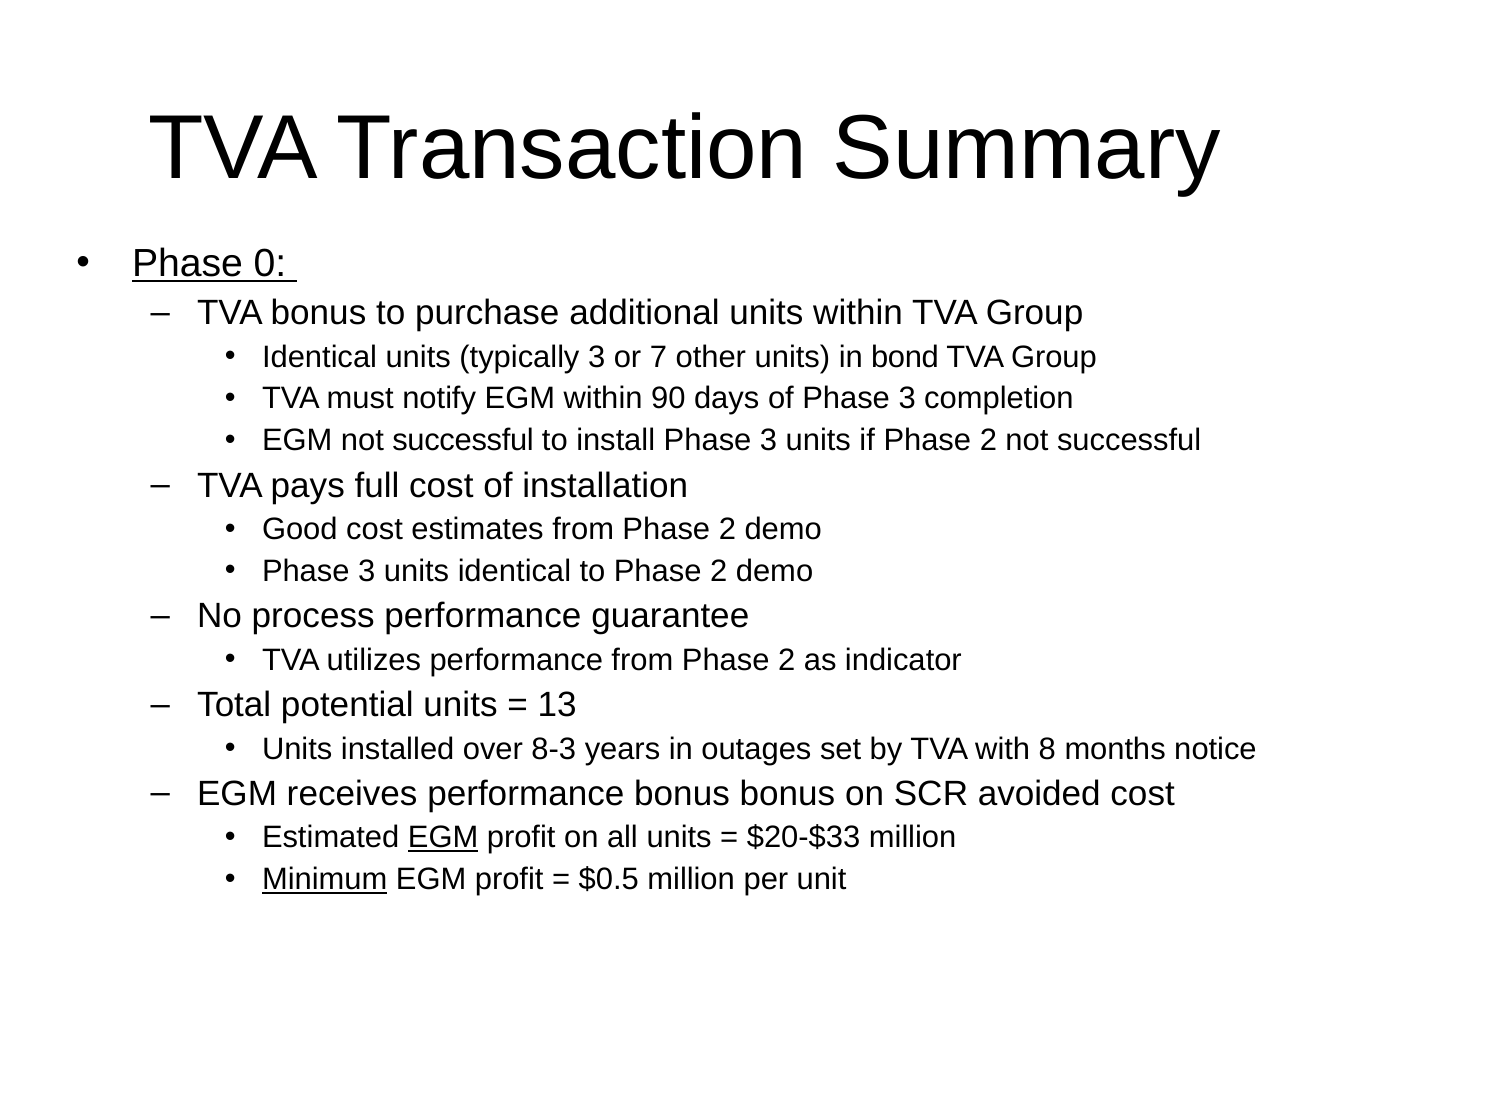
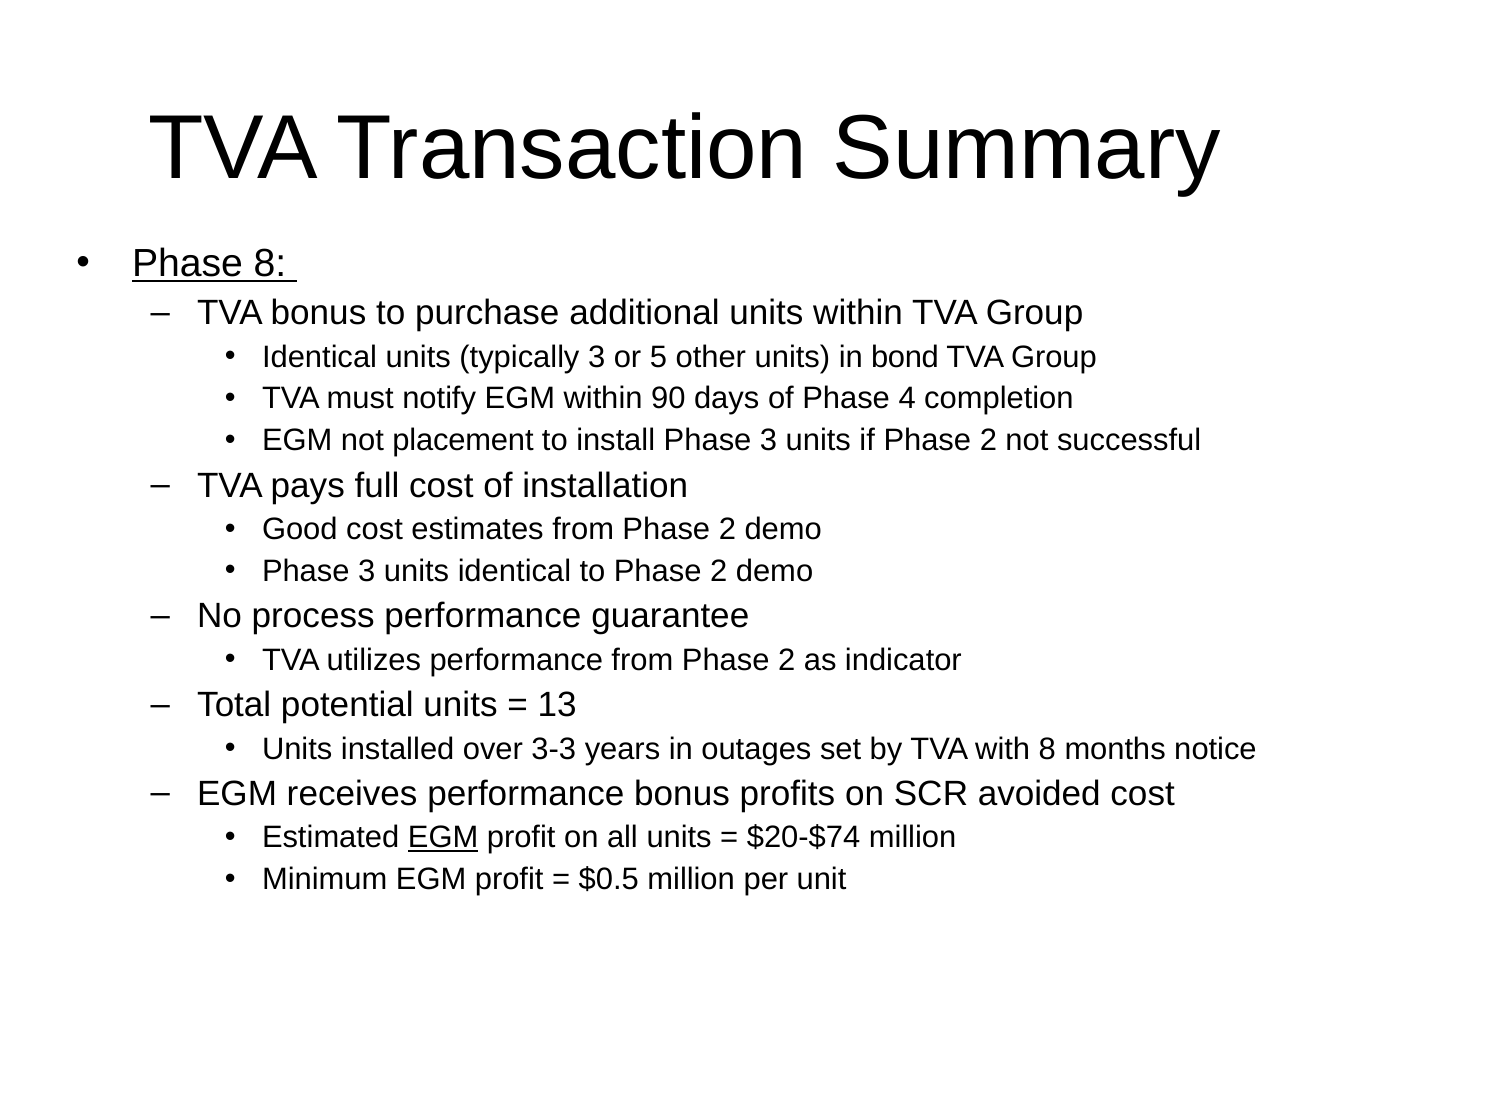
Phase 0: 0 -> 8
7: 7 -> 5
of Phase 3: 3 -> 4
EGM not successful: successful -> placement
8-3: 8-3 -> 3-3
bonus bonus: bonus -> profits
$20-$33: $20-$33 -> $20-$74
Minimum underline: present -> none
